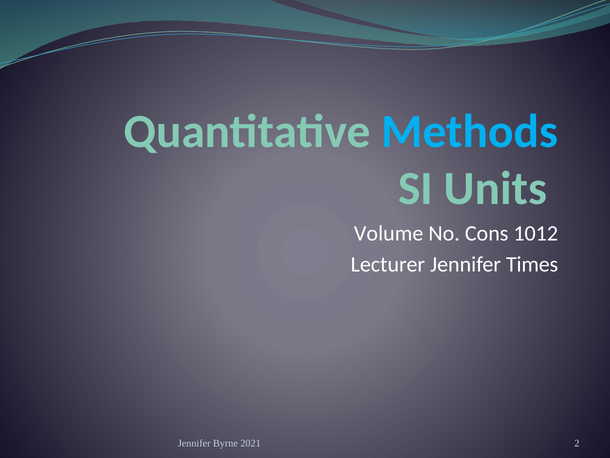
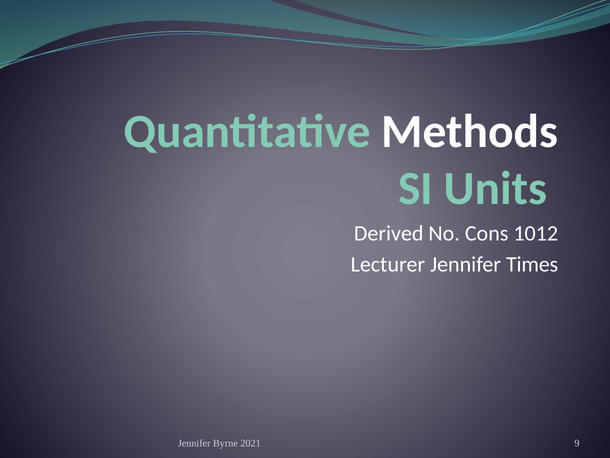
Methods colour: light blue -> white
Volume: Volume -> Derived
2: 2 -> 9
